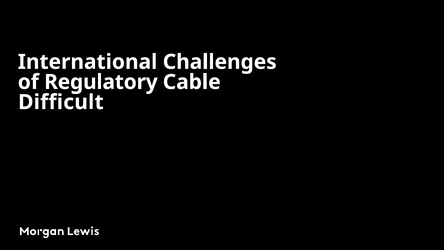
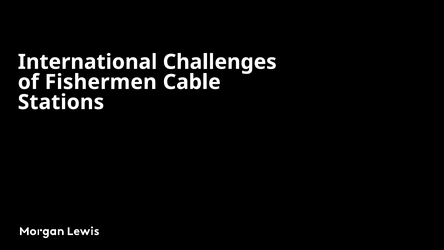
Regulatory: Regulatory -> Fishermen
Difficult: Difficult -> Stations
